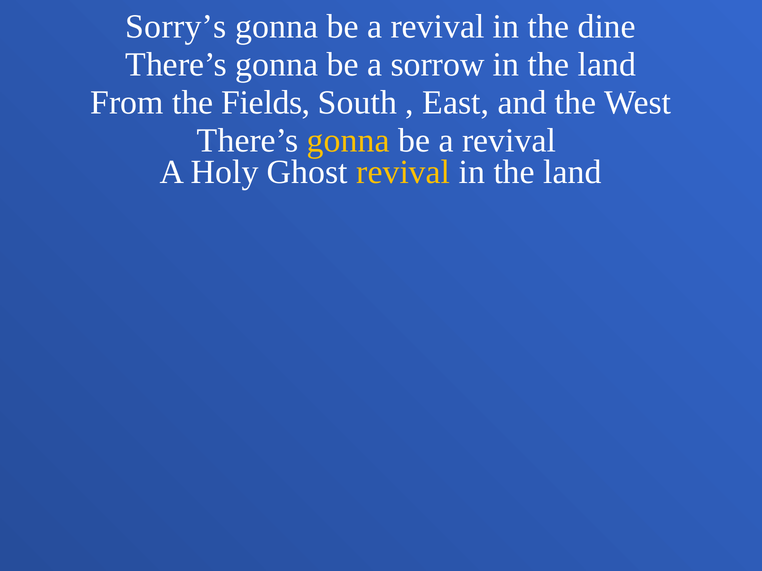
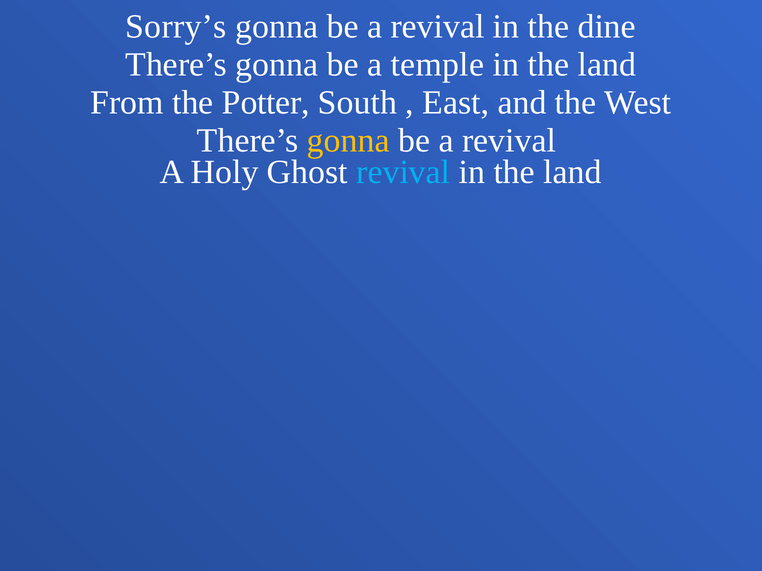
sorrow: sorrow -> temple
Fields: Fields -> Potter
revival at (403, 172) colour: yellow -> light blue
